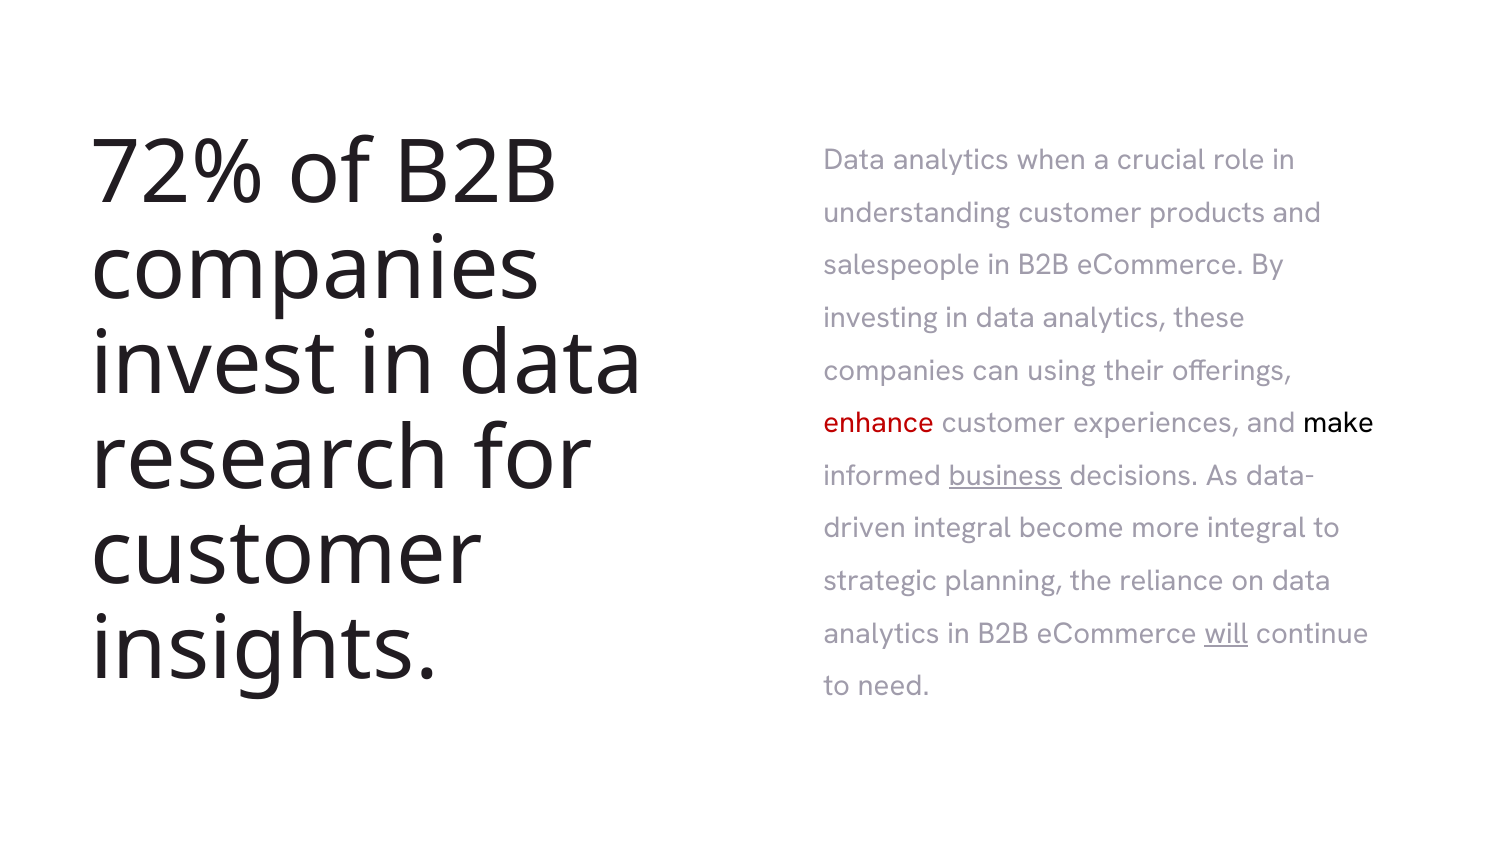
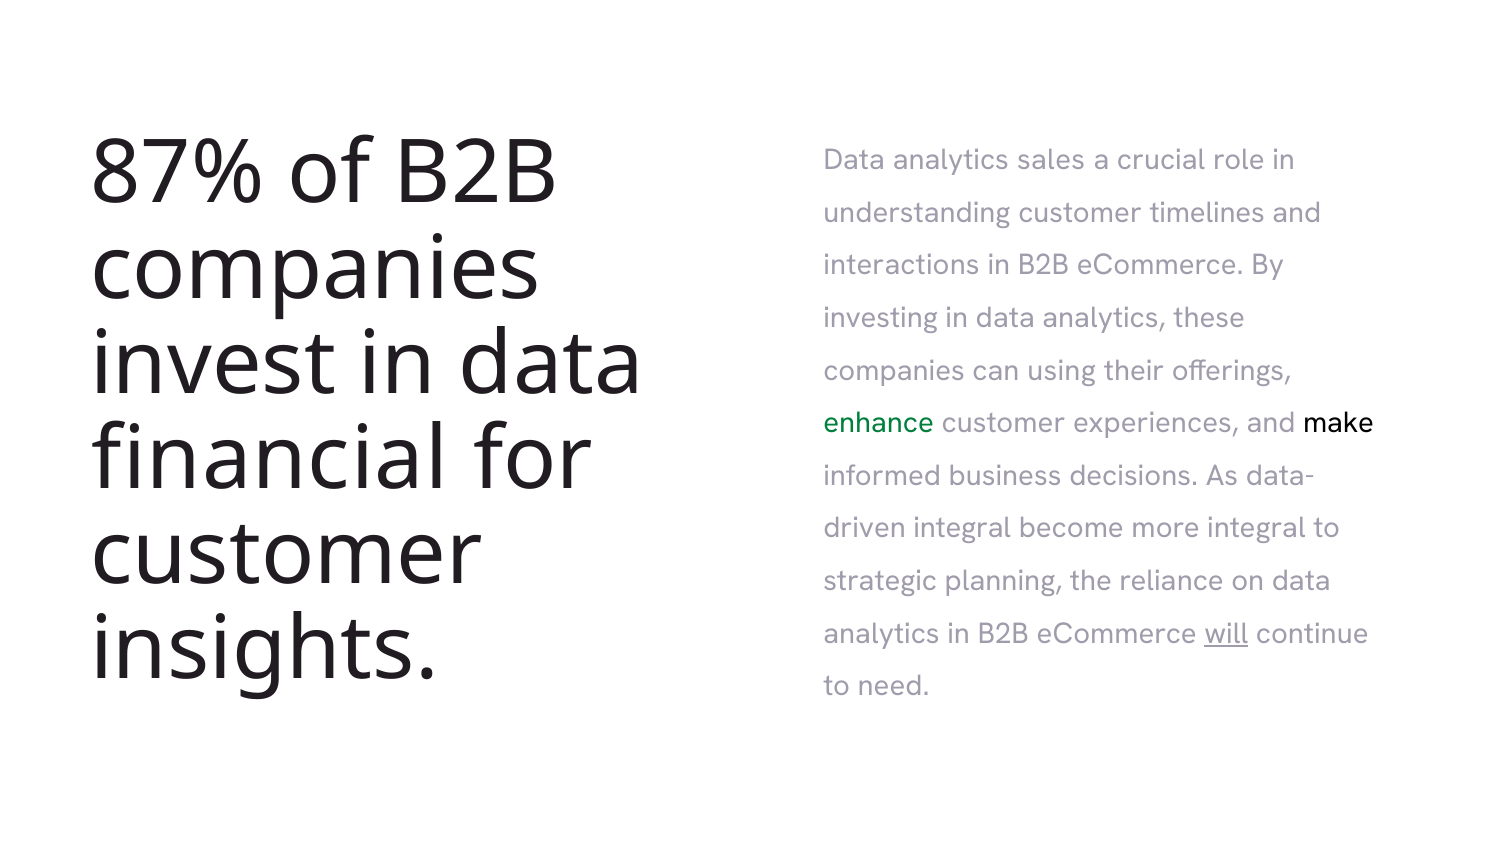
when: when -> sales
72%: 72% -> 87%
products: products -> timelines
salespeople: salespeople -> interactions
enhance colour: red -> green
research: research -> financial
business underline: present -> none
